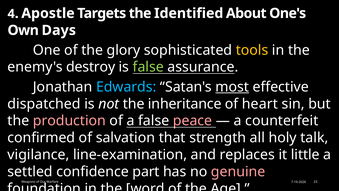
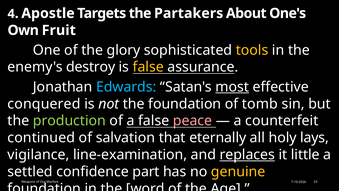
Identified: Identified -> Partakers
Days: Days -> Fruit
false at (148, 67) colour: light green -> yellow
dispatched: dispatched -> conquered
the inheritance: inheritance -> foundation
heart: heart -> tomb
production colour: pink -> light green
confirmed: confirmed -> continued
strength: strength -> eternally
talk: talk -> lays
replaces underline: none -> present
genuine colour: pink -> yellow
